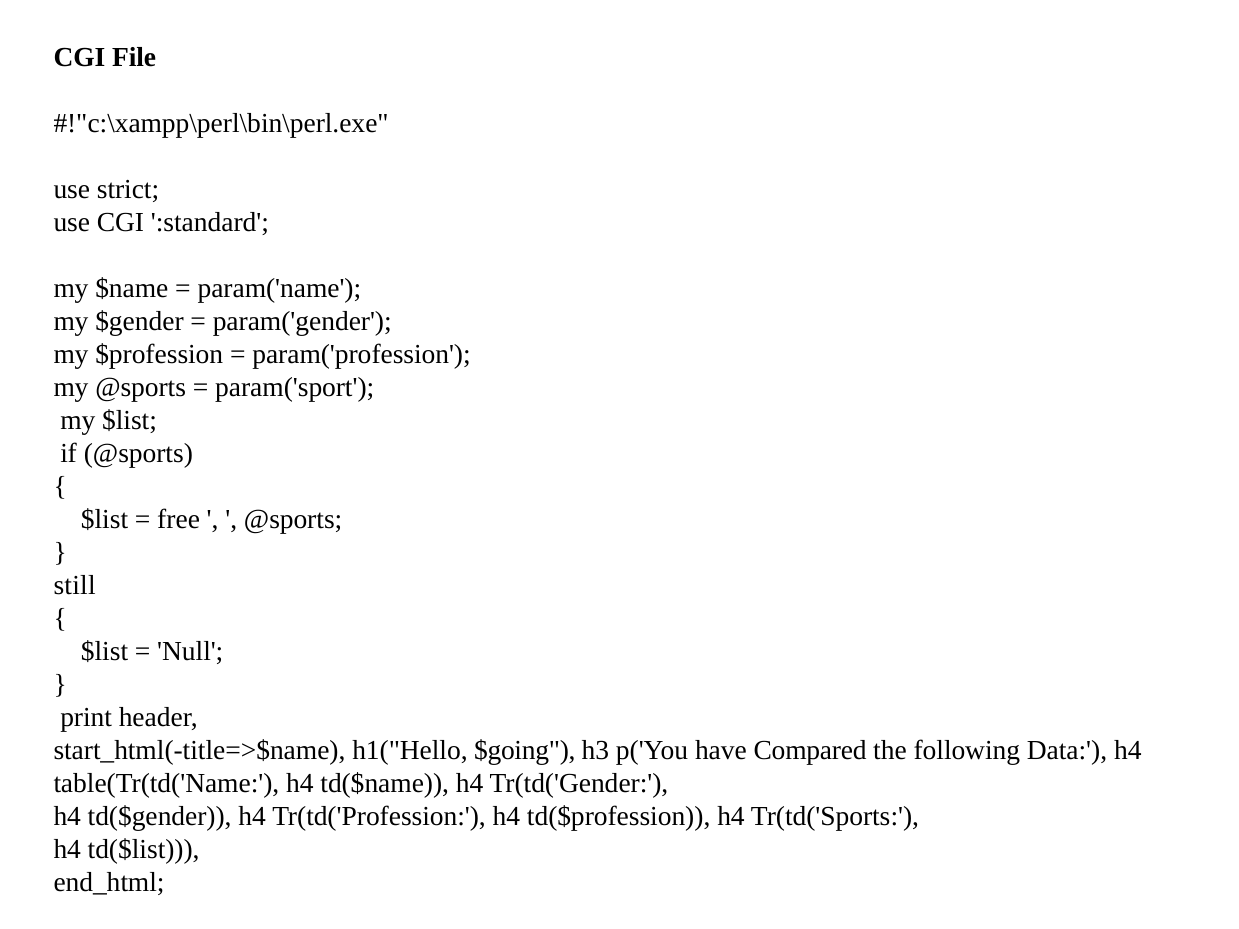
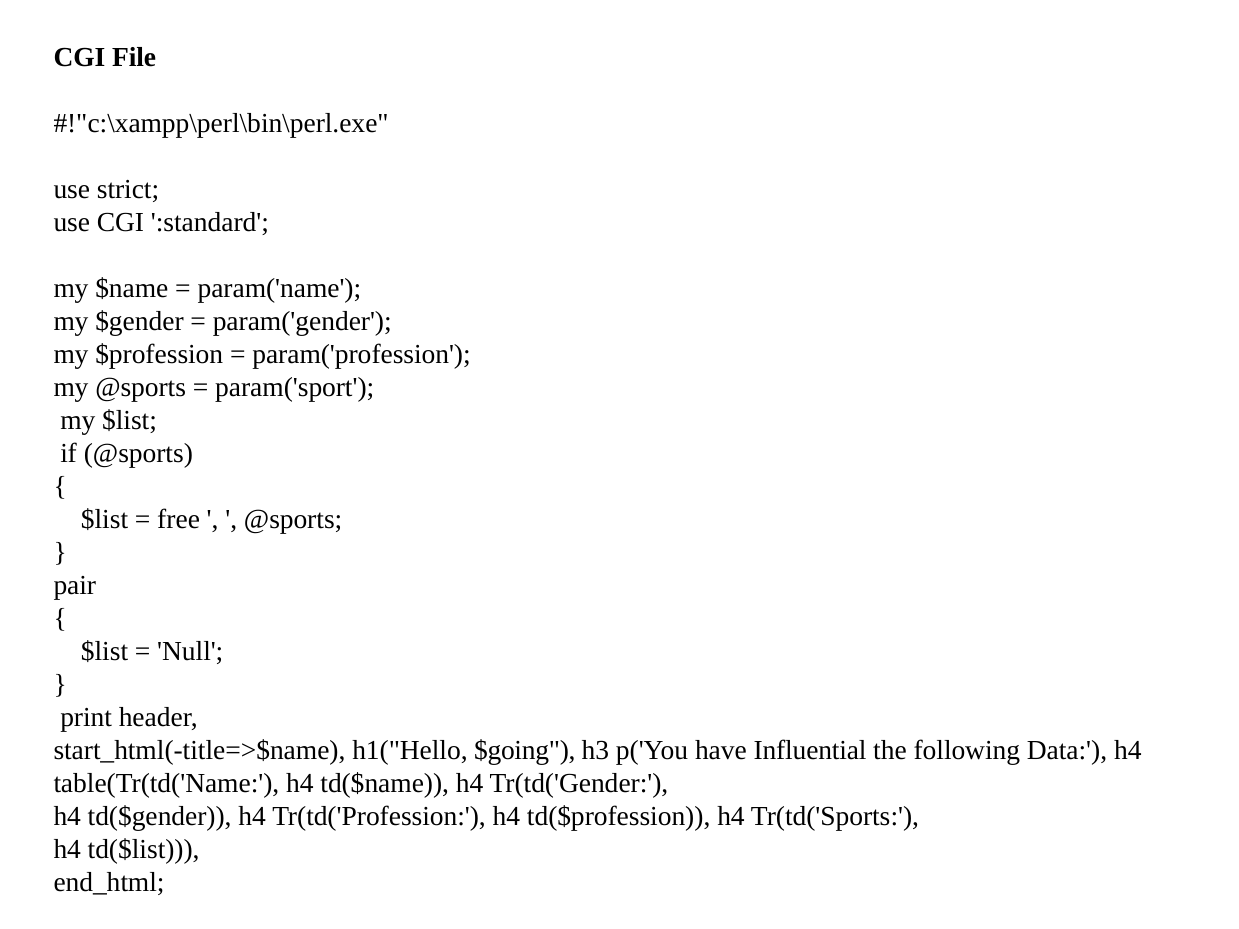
still: still -> pair
Compared: Compared -> Influential
